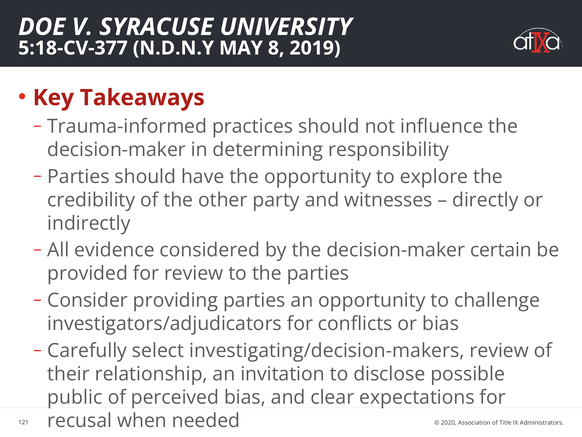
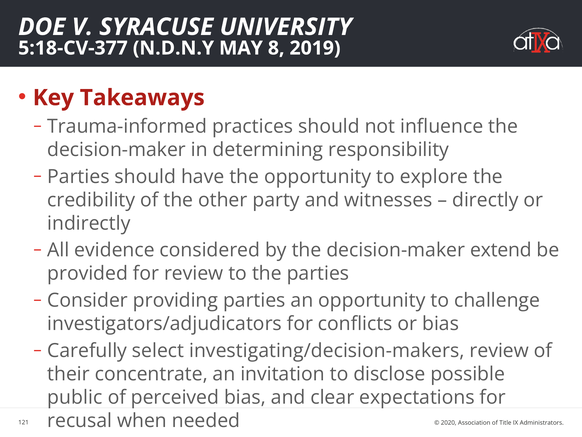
certain: certain -> extend
relationship: relationship -> concentrate
